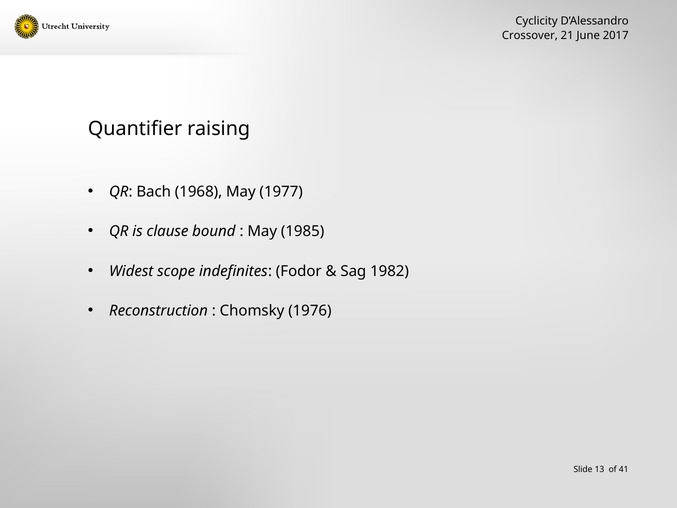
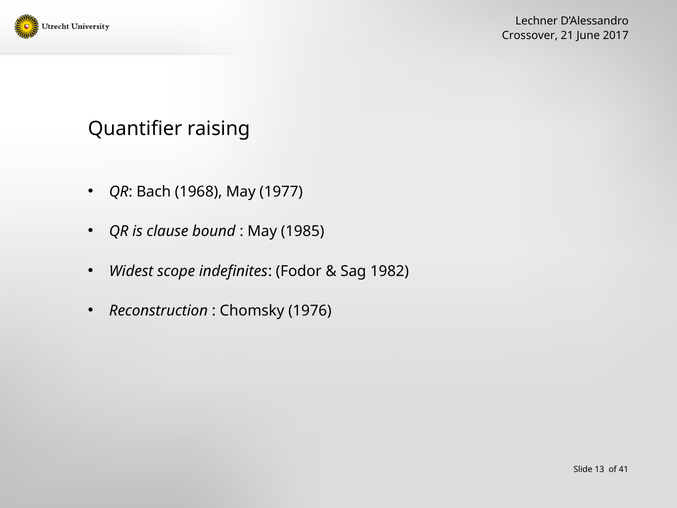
Cyclicity: Cyclicity -> Lechner
